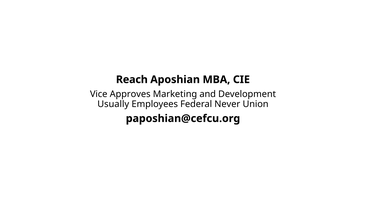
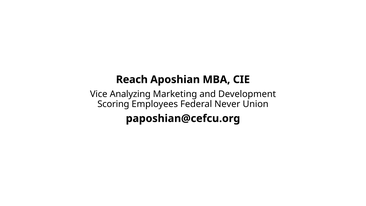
Approves: Approves -> Analyzing
Usually: Usually -> Scoring
